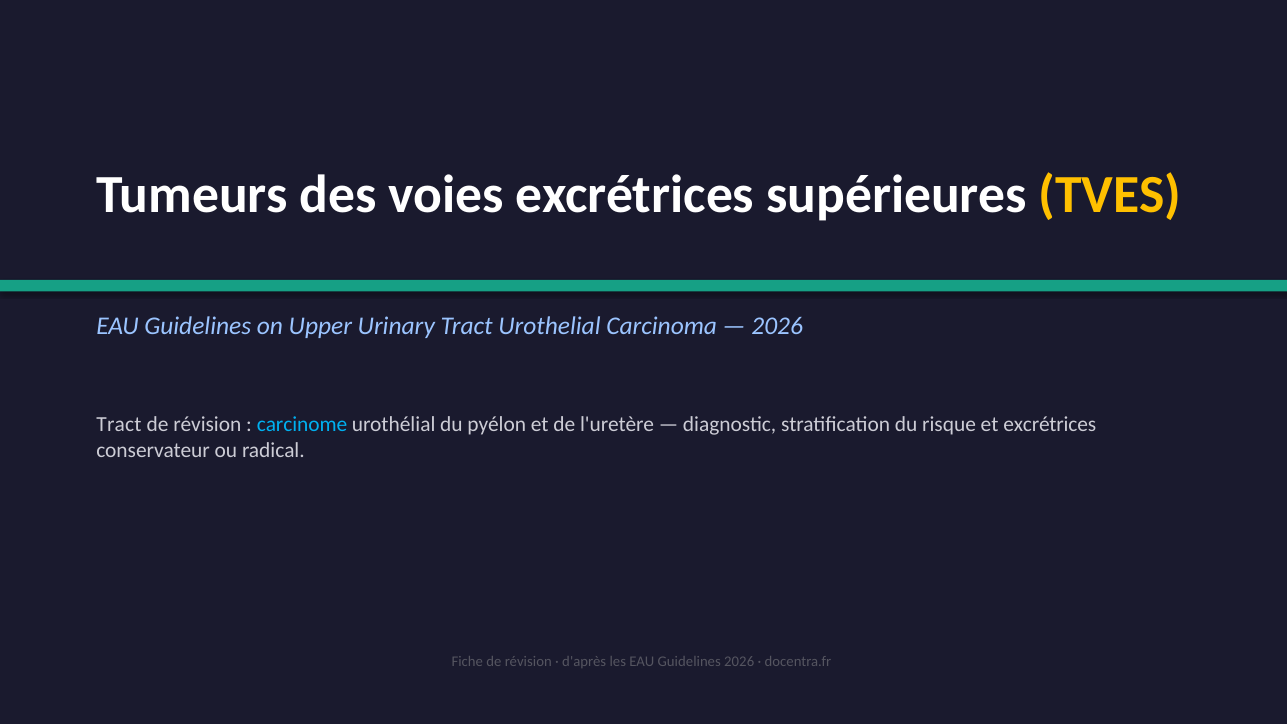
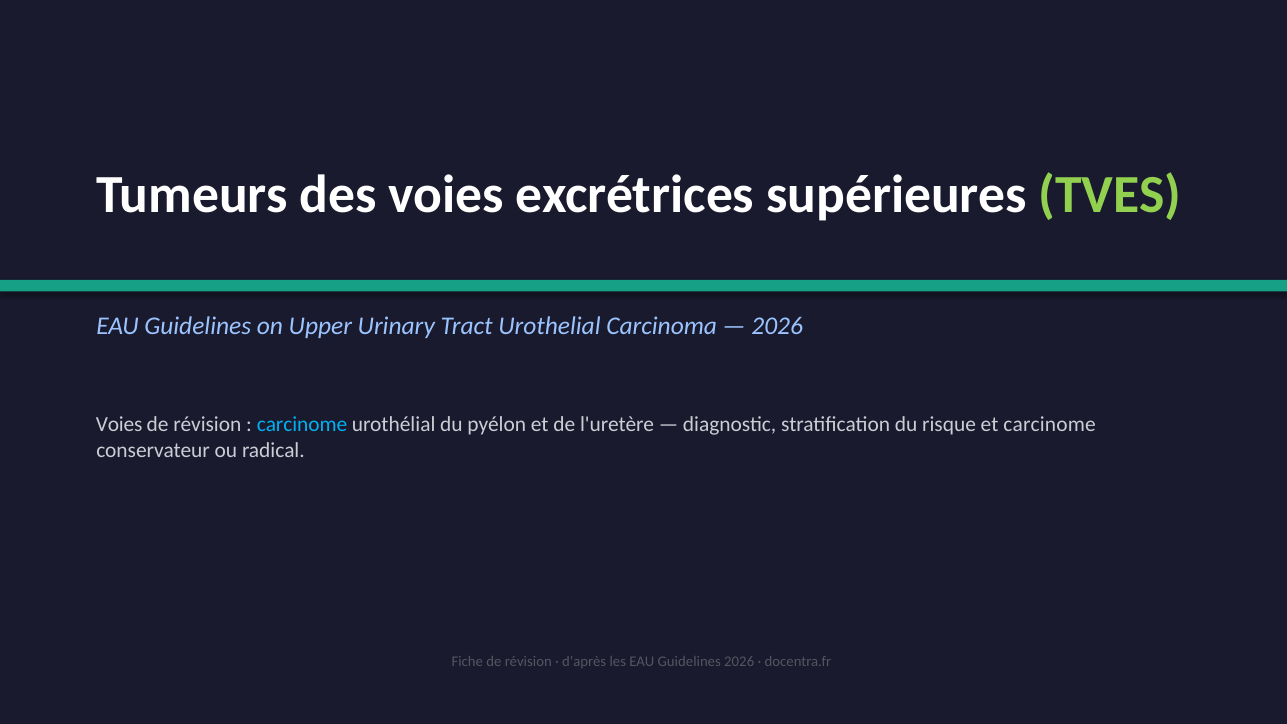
TVES colour: yellow -> light green
Tract at (119, 424): Tract -> Voies
et excrétrices: excrétrices -> carcinome
